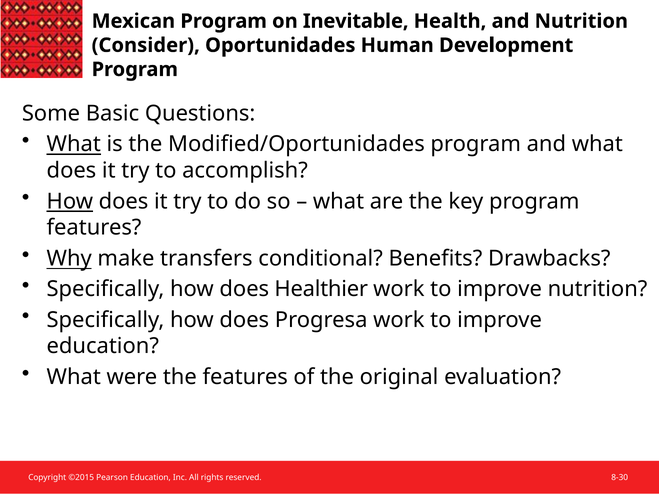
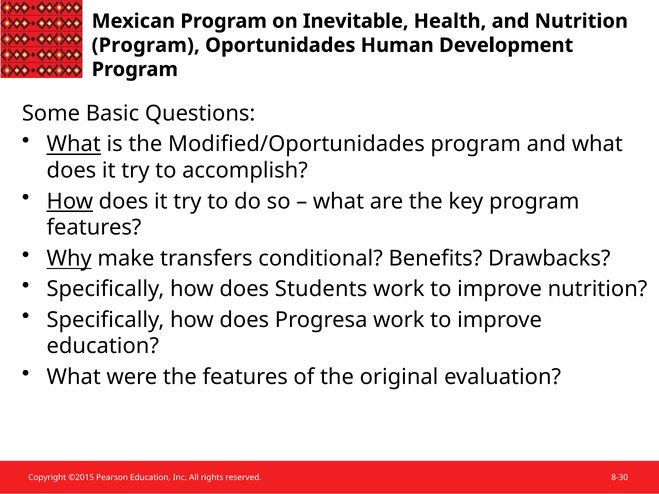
Consider at (146, 45): Consider -> Program
Healthier: Healthier -> Students
